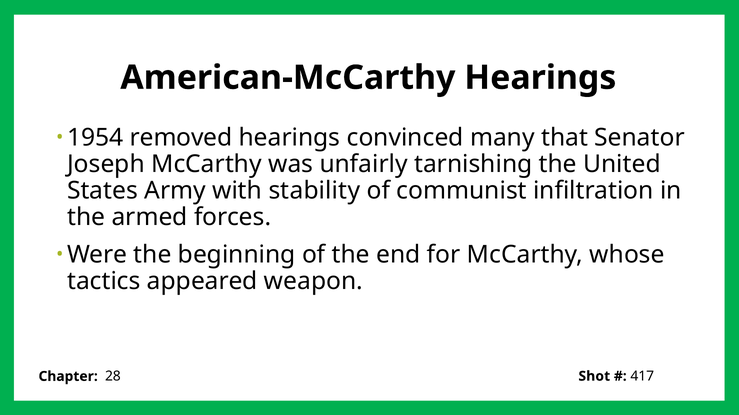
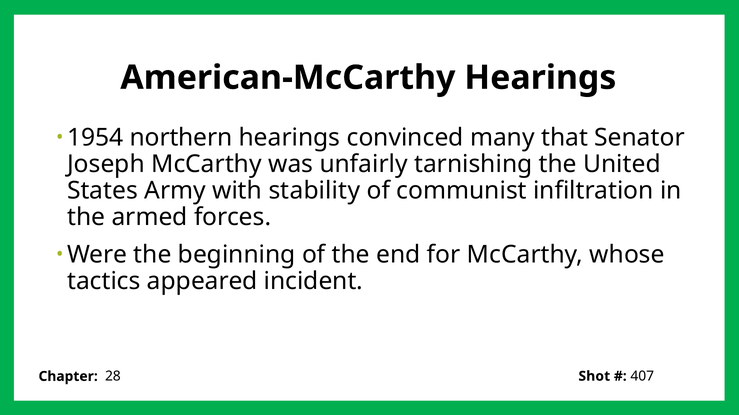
removed: removed -> northern
weapon: weapon -> incident
417: 417 -> 407
